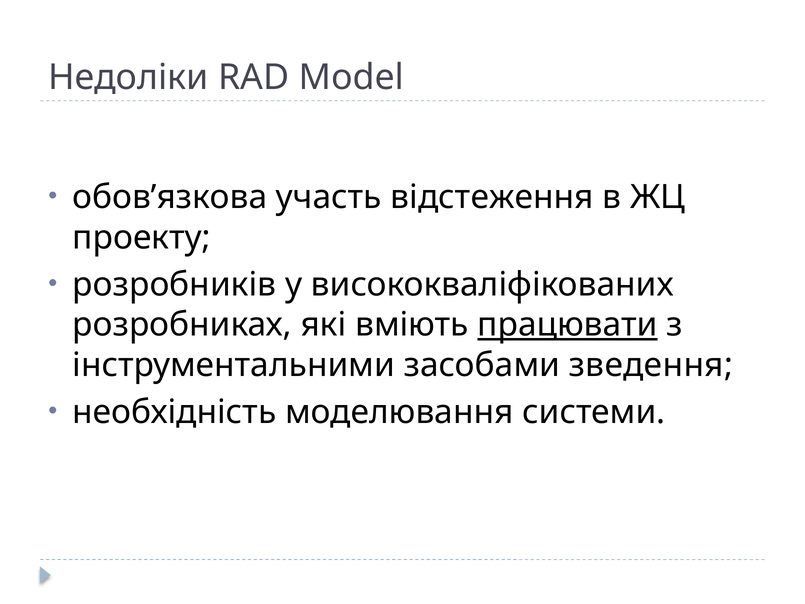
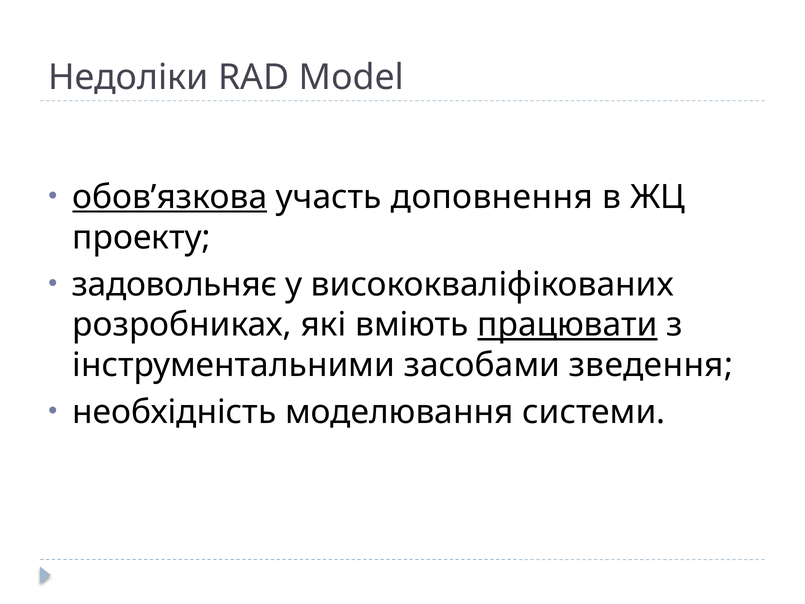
обов’язкова underline: none -> present
відстеження: відстеження -> доповнення
розробників: розробників -> задовольняє
